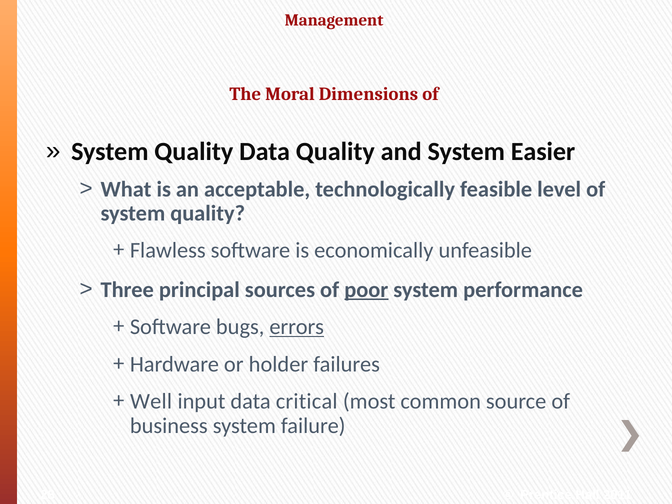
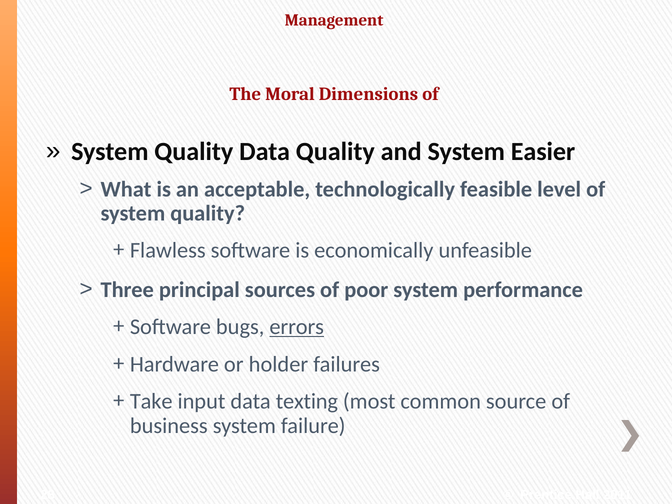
poor underline: present -> none
Well: Well -> Take
critical: critical -> texting
